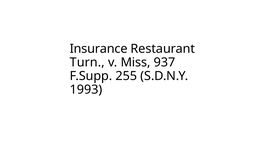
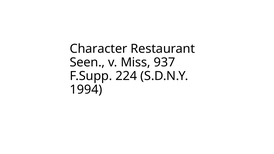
Insurance: Insurance -> Character
Turn: Turn -> Seen
255: 255 -> 224
1993: 1993 -> 1994
